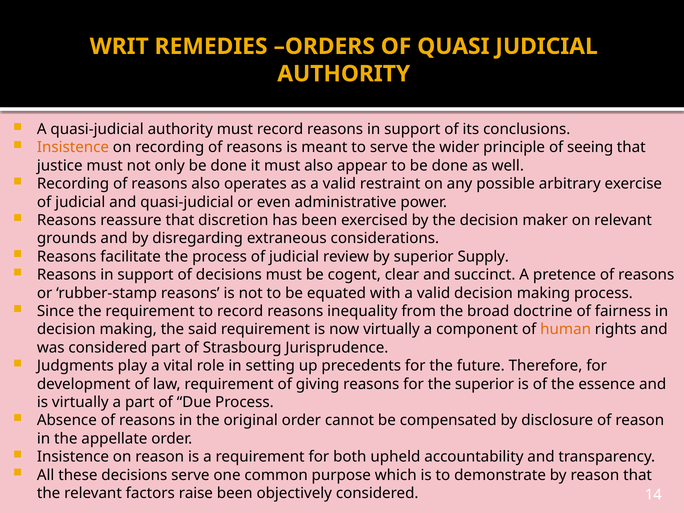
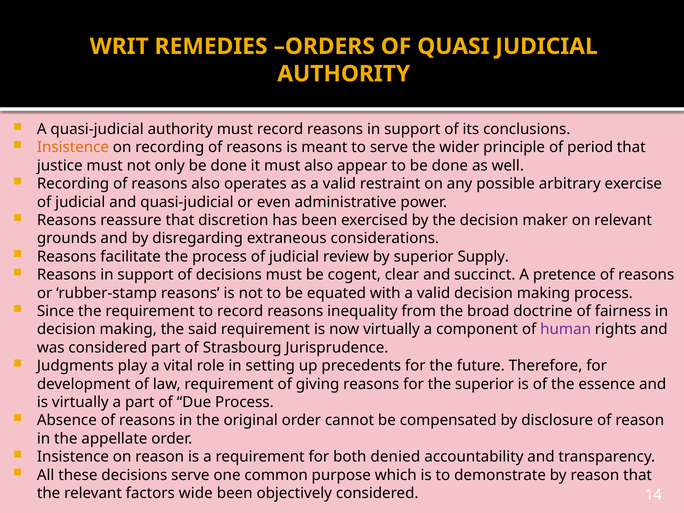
seeing: seeing -> period
human colour: orange -> purple
upheld: upheld -> denied
raise: raise -> wide
